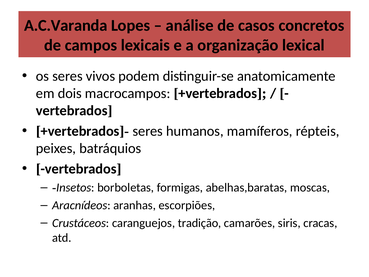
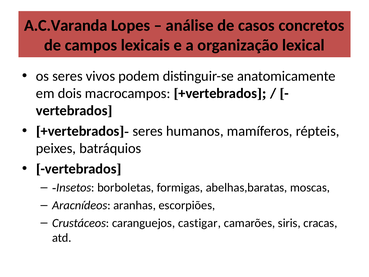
tradição: tradição -> castigar
